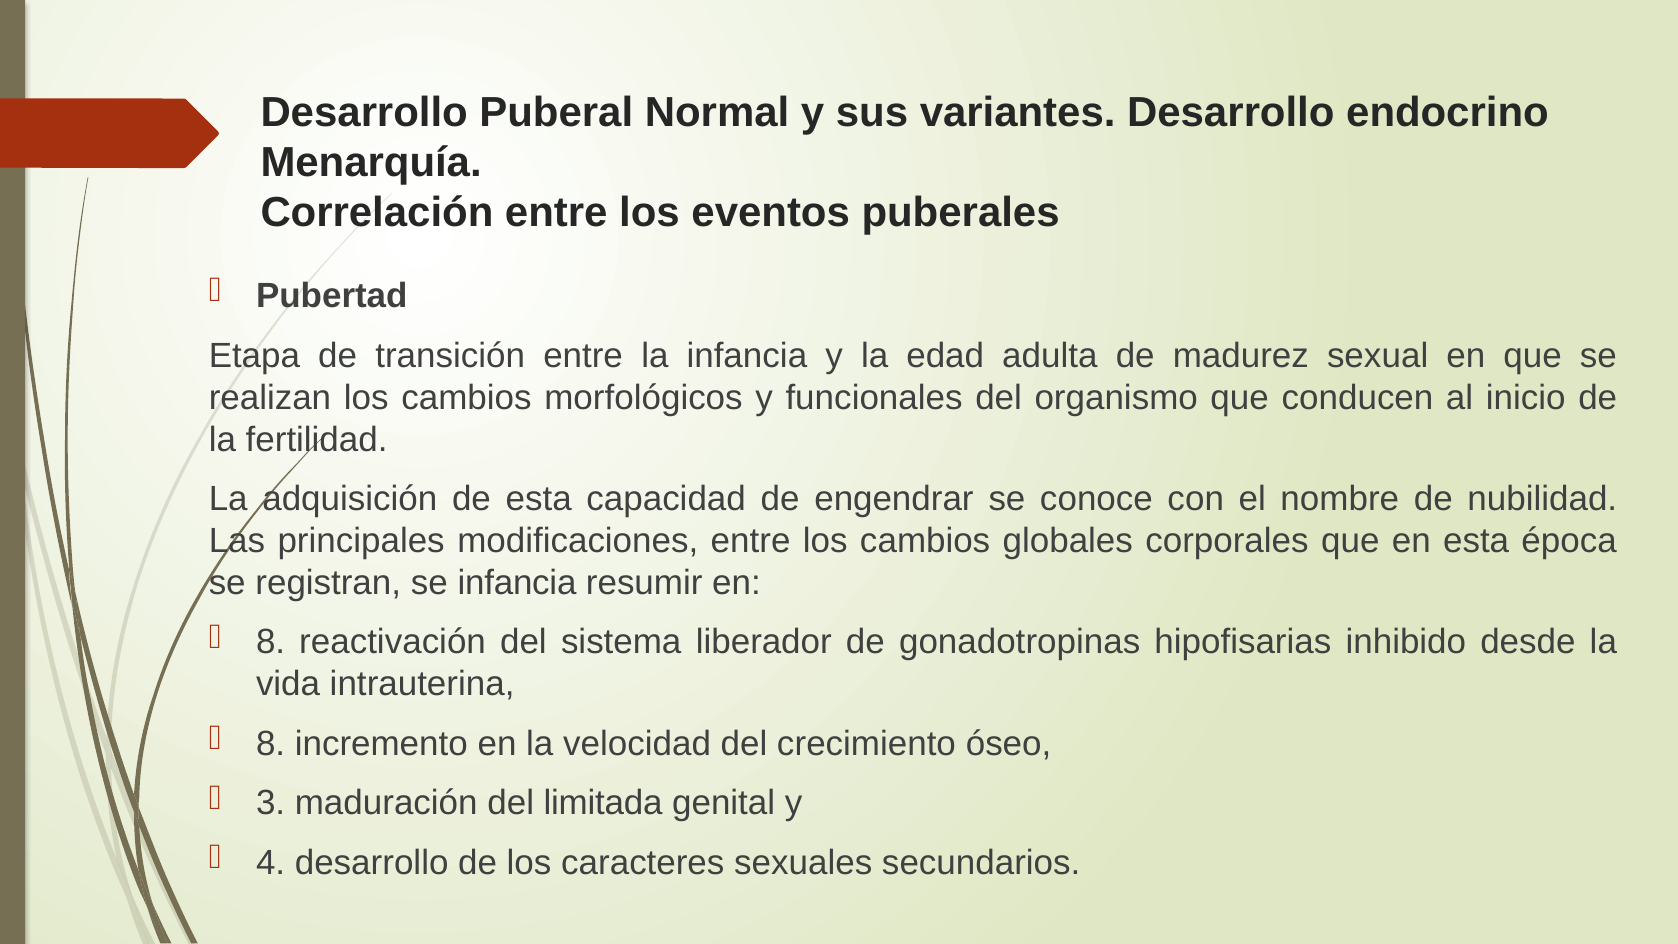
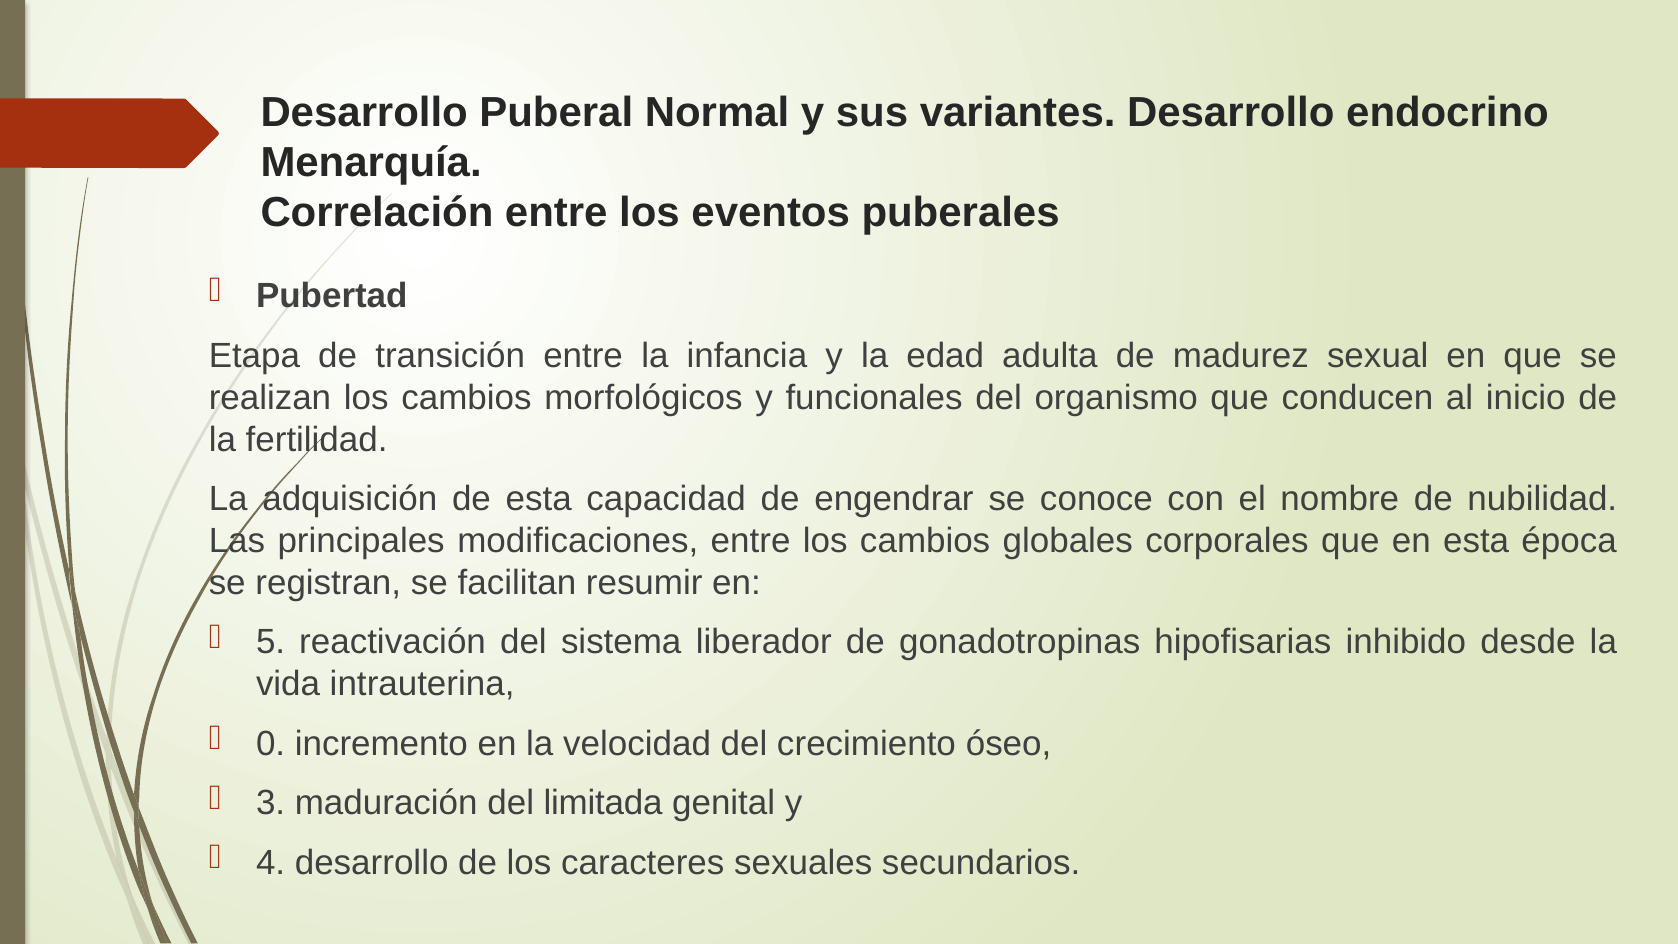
se infancia: infancia -> facilitan
8 at (271, 642): 8 -> 5
8 at (271, 744): 8 -> 0
